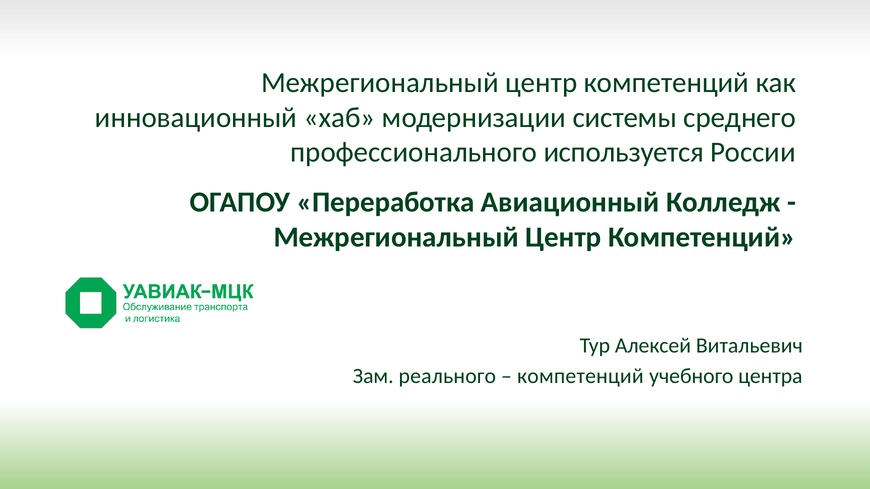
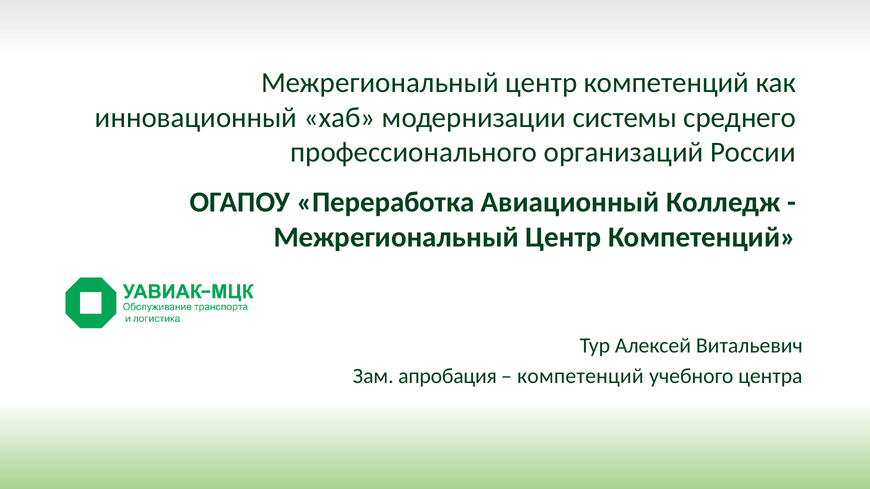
используется: используется -> организаций
реального: реального -> апробация
